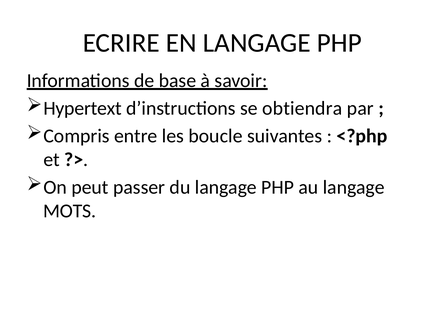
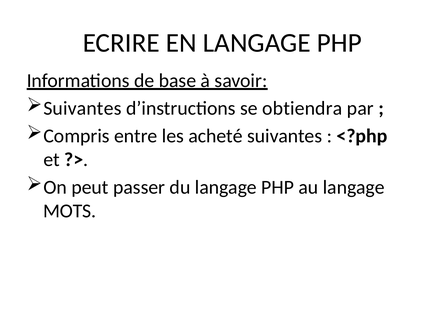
Hypertext at (83, 108): Hypertext -> Suivantes
boucle: boucle -> acheté
